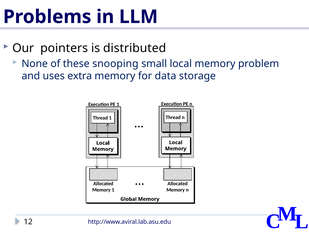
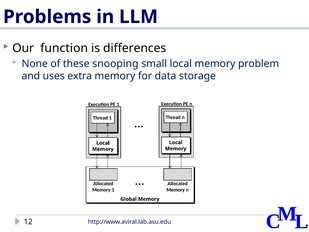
pointers: pointers -> function
distributed: distributed -> differences
